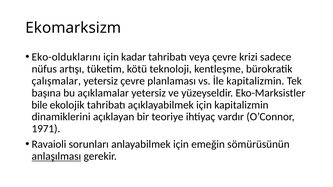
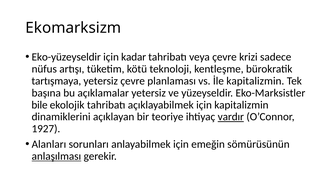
Eko-olduklarını: Eko-olduklarını -> Eko-yüzeyseldir
çalışmalar: çalışmalar -> tartışmaya
vardır underline: none -> present
1971: 1971 -> 1927
Ravaioli: Ravaioli -> Alanları
